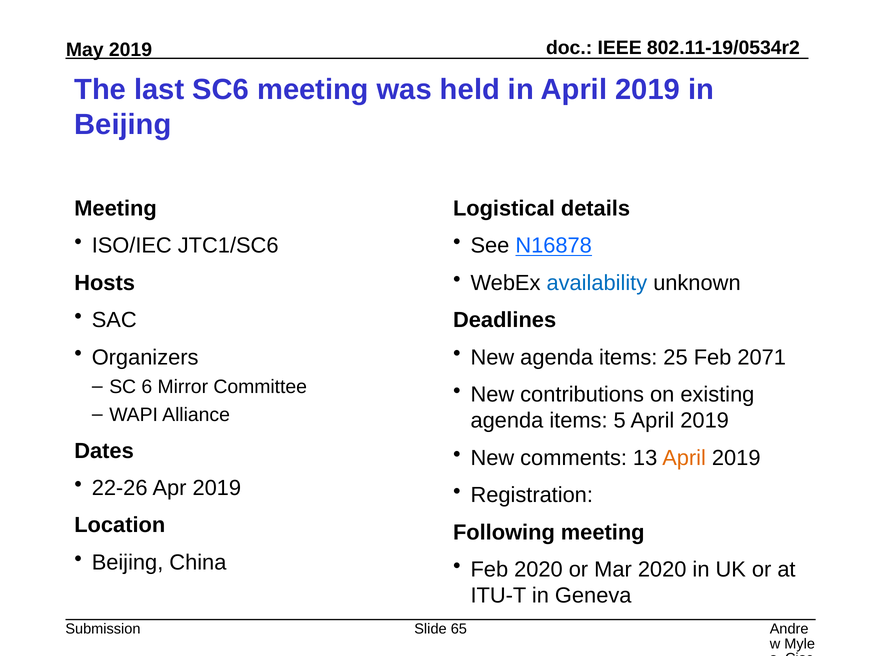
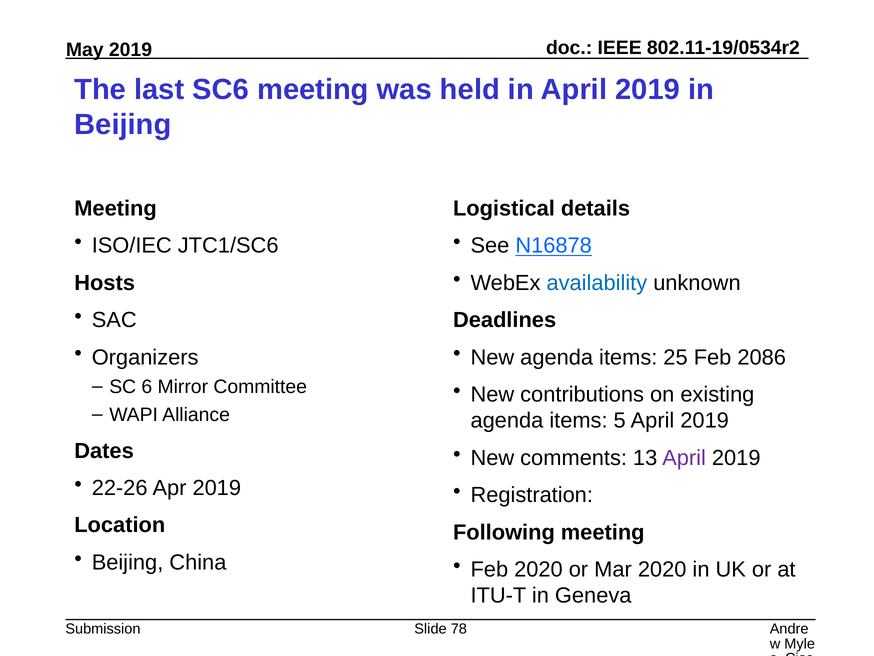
2071: 2071 -> 2086
April at (684, 458) colour: orange -> purple
65: 65 -> 78
